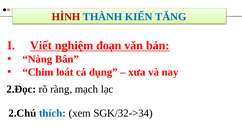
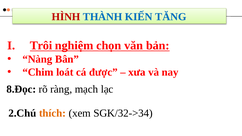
Viết: Viết -> Trôi
đoạn: đoạn -> chọn
dụng: dụng -> được
2.Đọc: 2.Đọc -> 8.Đọc
thích colour: blue -> orange
